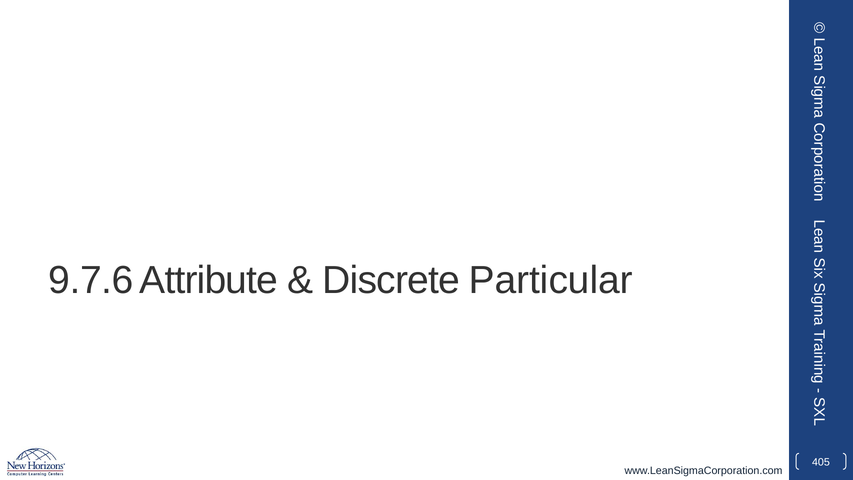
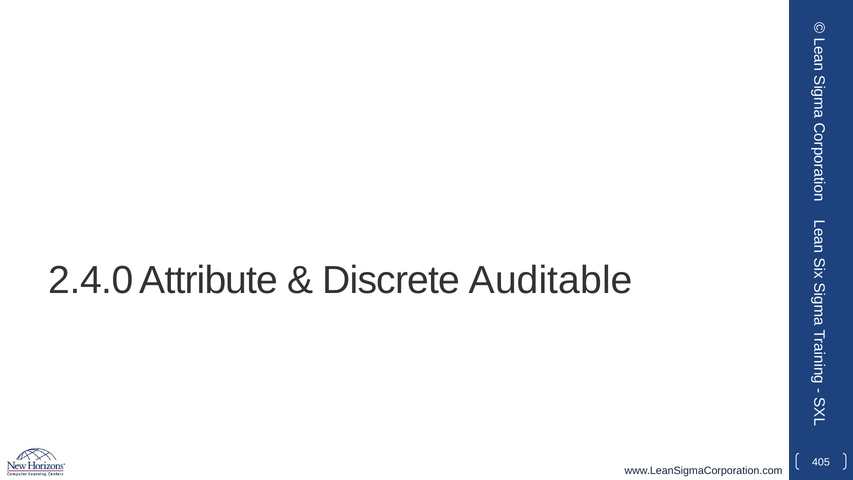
9.7.6: 9.7.6 -> 2.4.0
Particular: Particular -> Auditable
